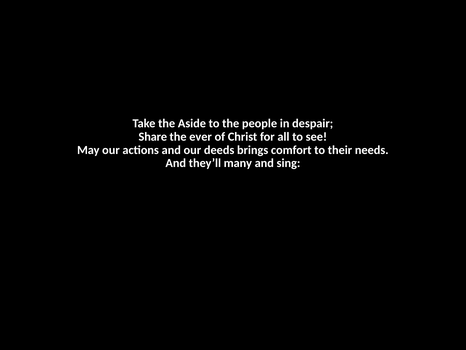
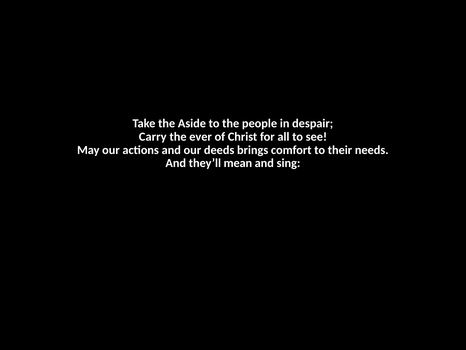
Share: Share -> Carry
many: many -> mean
